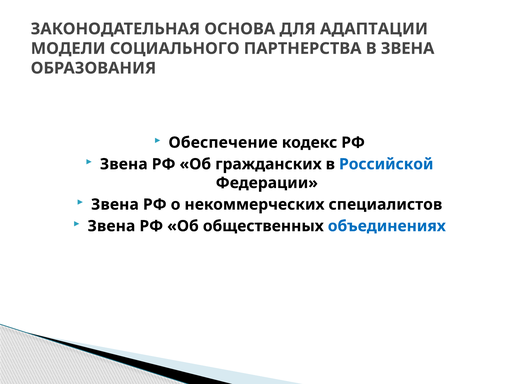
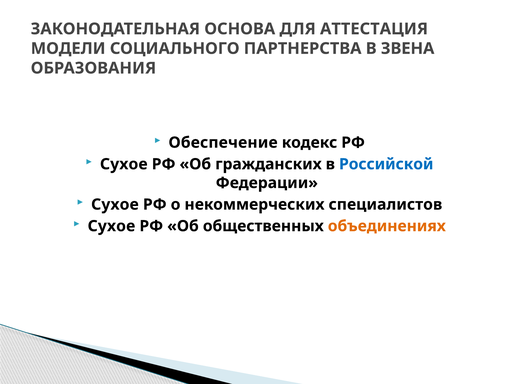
АДАПТАЦИИ: АДАПТАЦИИ -> АТТЕСТАЦИЯ
Звена at (124, 164): Звена -> Сухое
Звена at (115, 205): Звена -> Сухое
Звена at (111, 227): Звена -> Сухое
объединениях colour: blue -> orange
